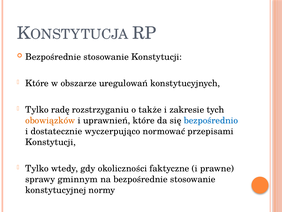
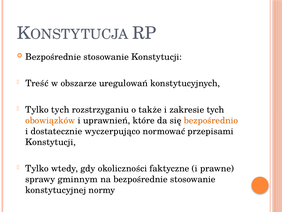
Które at (37, 83): Które -> Treść
Tylko radę: radę -> tych
bezpośrednio colour: blue -> orange
